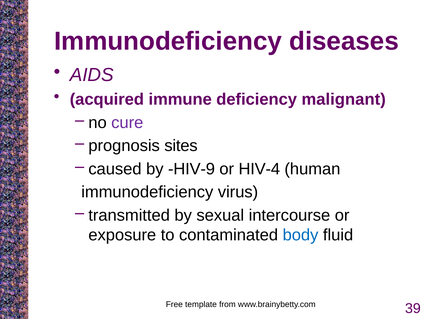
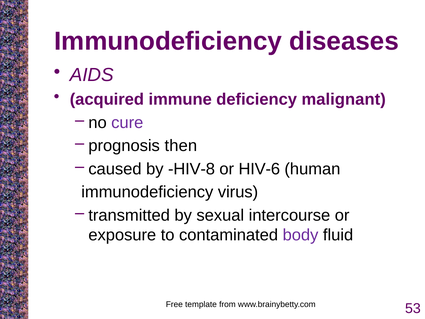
sites: sites -> then
HIV-9: HIV-9 -> HIV-8
HIV-4: HIV-4 -> HIV-6
body colour: blue -> purple
39: 39 -> 53
